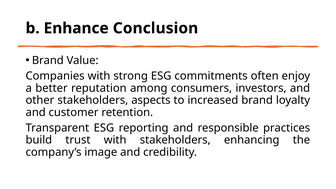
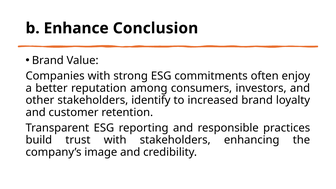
aspects: aspects -> identify
